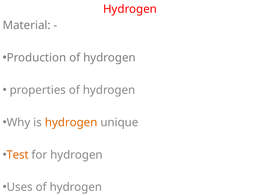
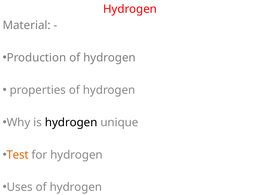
hydrogen at (71, 122) colour: orange -> black
